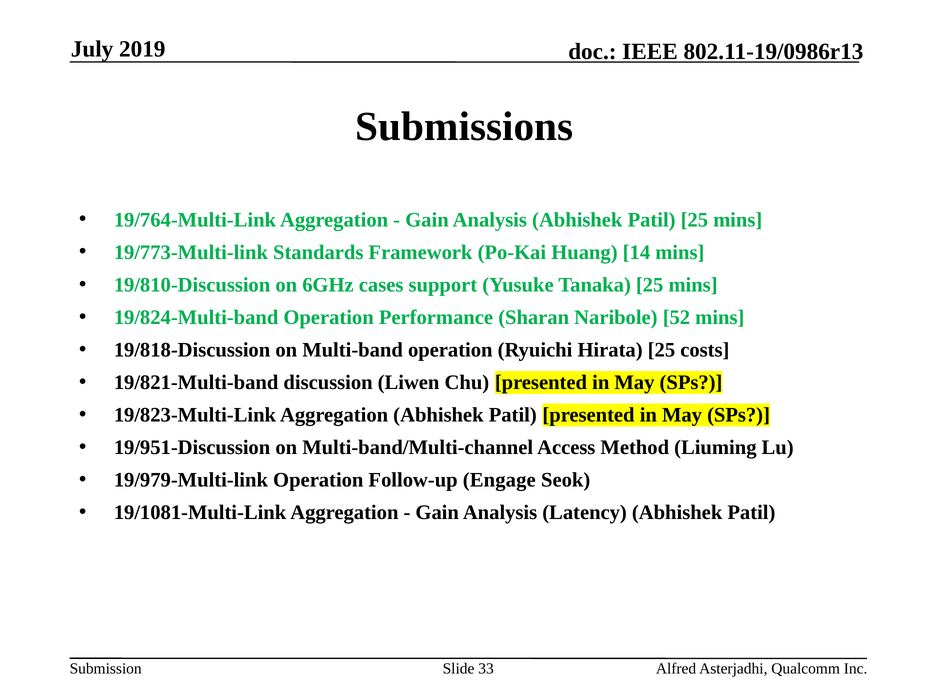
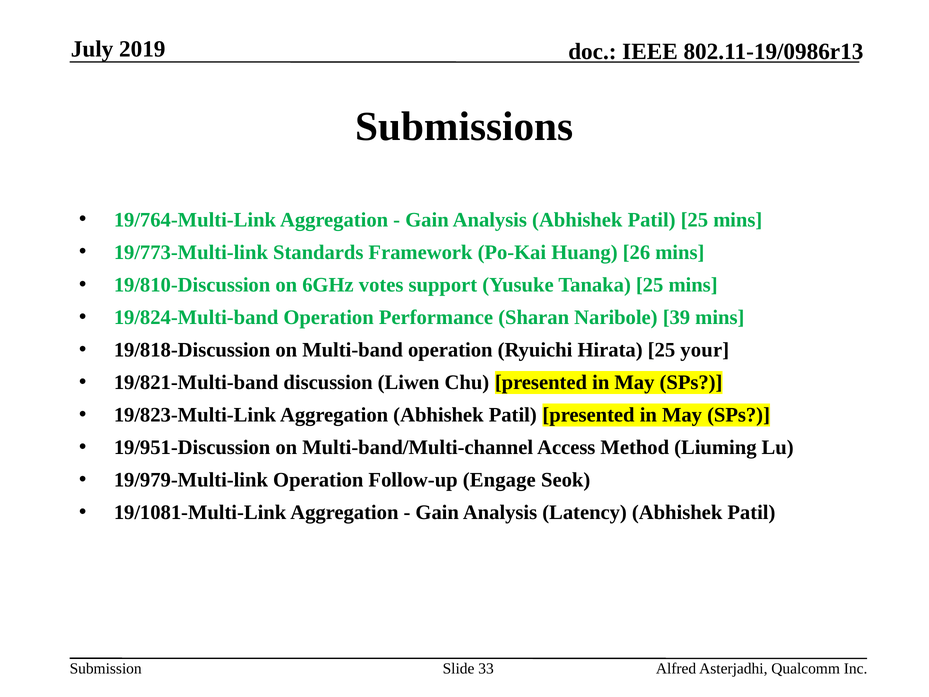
14: 14 -> 26
cases: cases -> votes
52: 52 -> 39
costs: costs -> your
